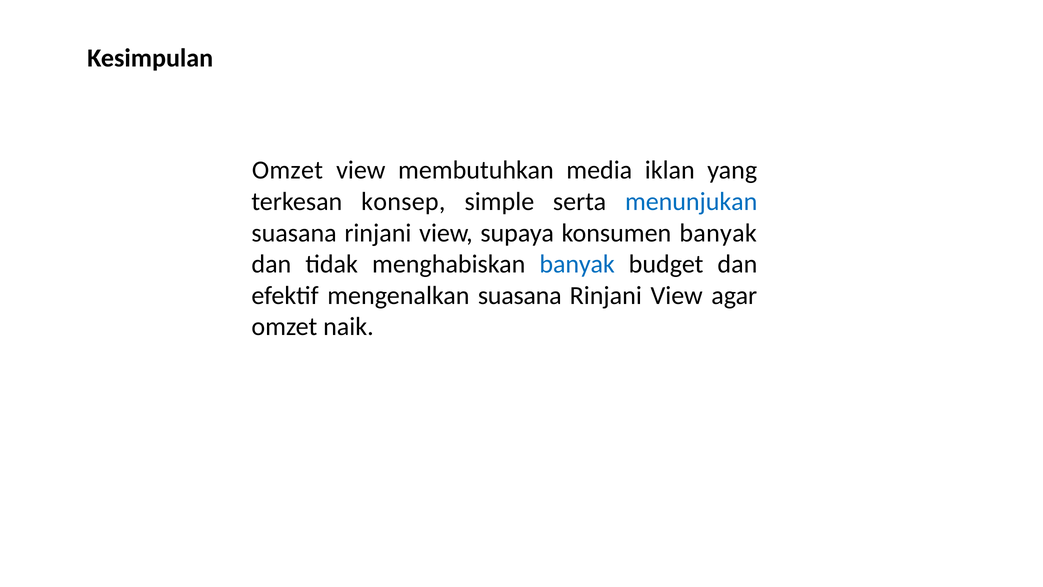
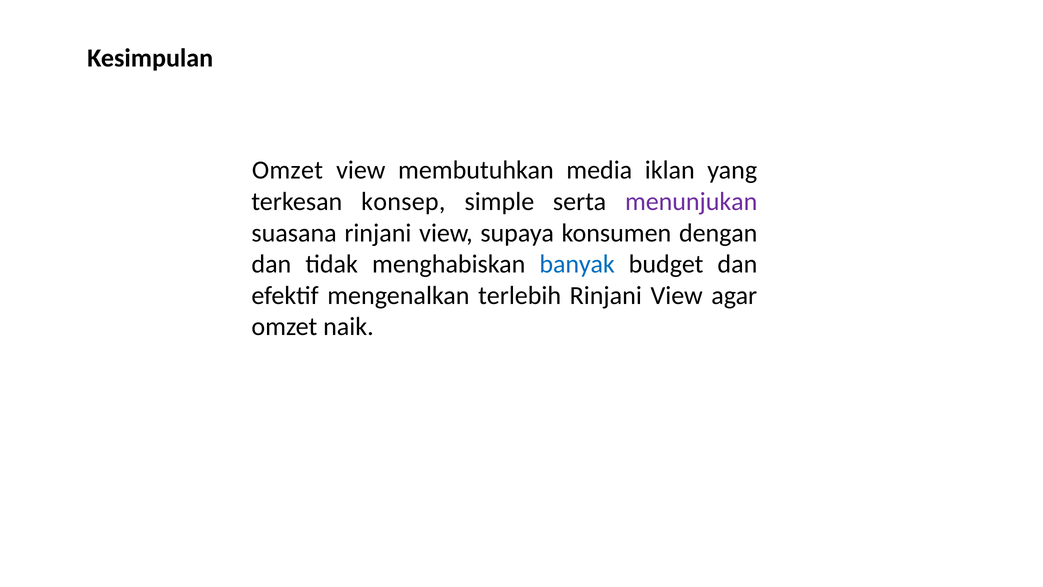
menunjukan colour: blue -> purple
konsumen banyak: banyak -> dengan
mengenalkan suasana: suasana -> terlebih
